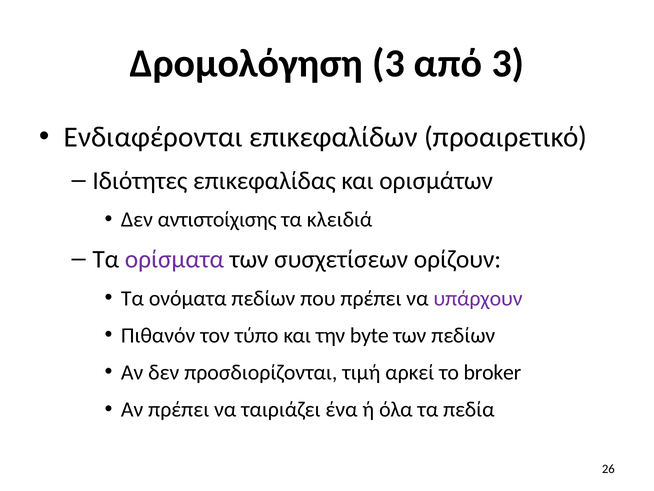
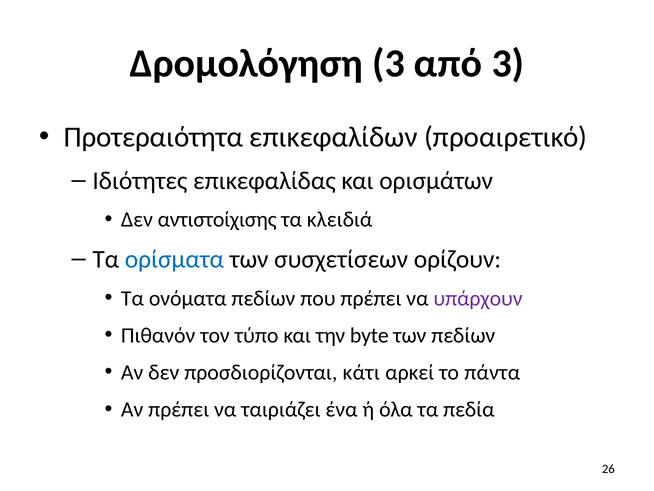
Ενδιαφέρονται: Ενδιαφέρονται -> Προτεραιότητα
ορίσματα colour: purple -> blue
τιμή: τιμή -> κάτι
broker: broker -> πάντα
